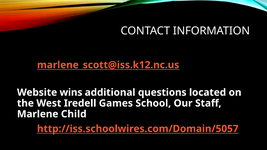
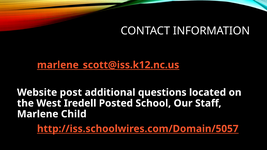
wins: wins -> post
Games: Games -> Posted
